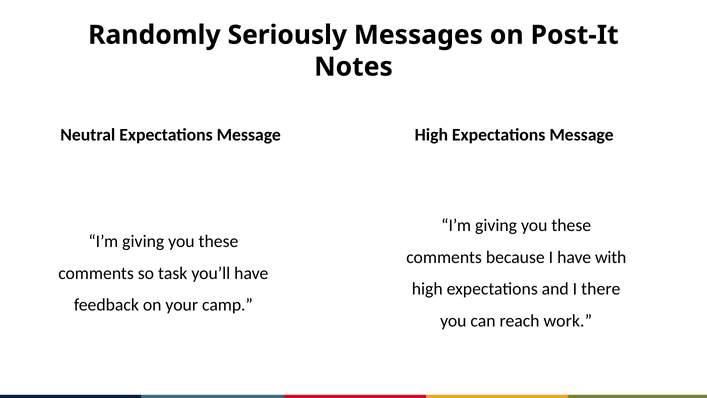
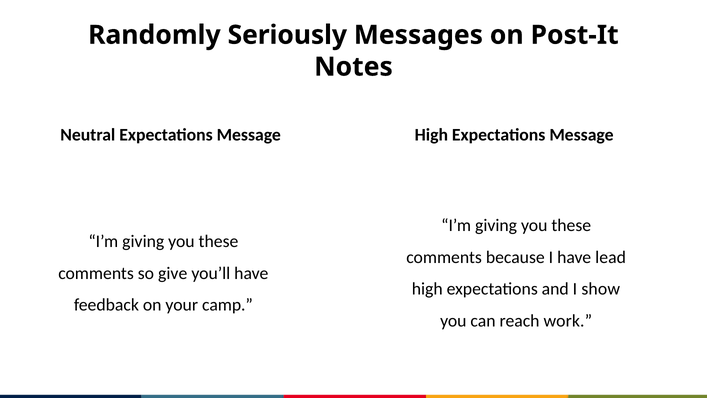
with: with -> lead
task: task -> give
there: there -> show
